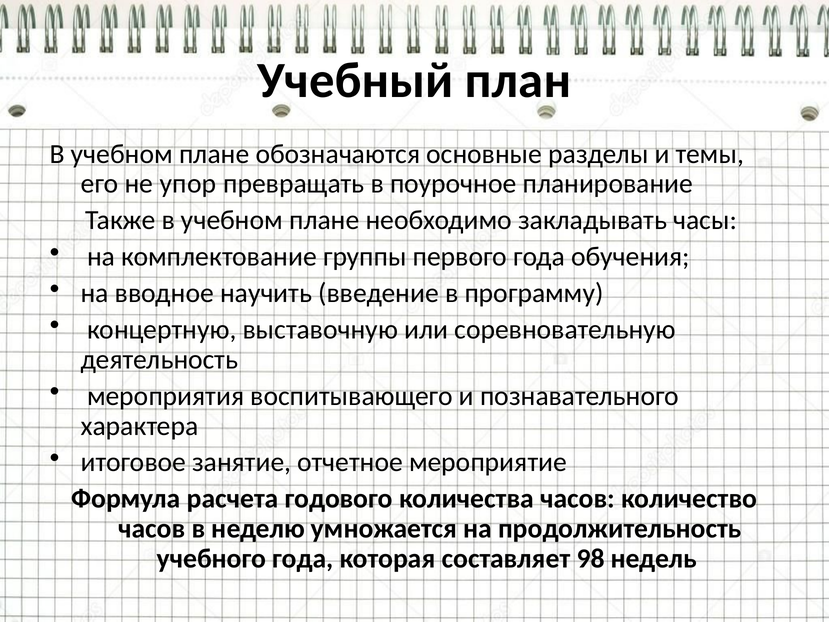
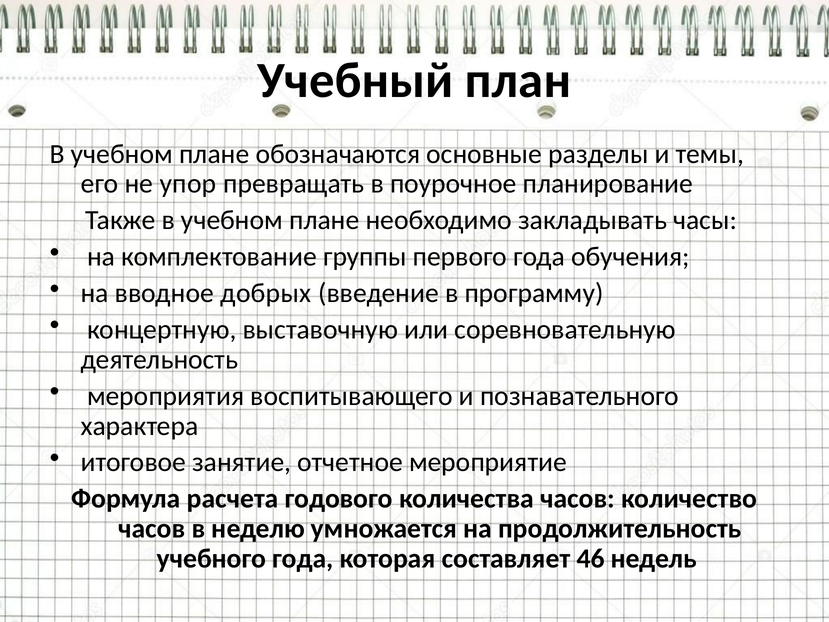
научить: научить -> добрых
98: 98 -> 46
